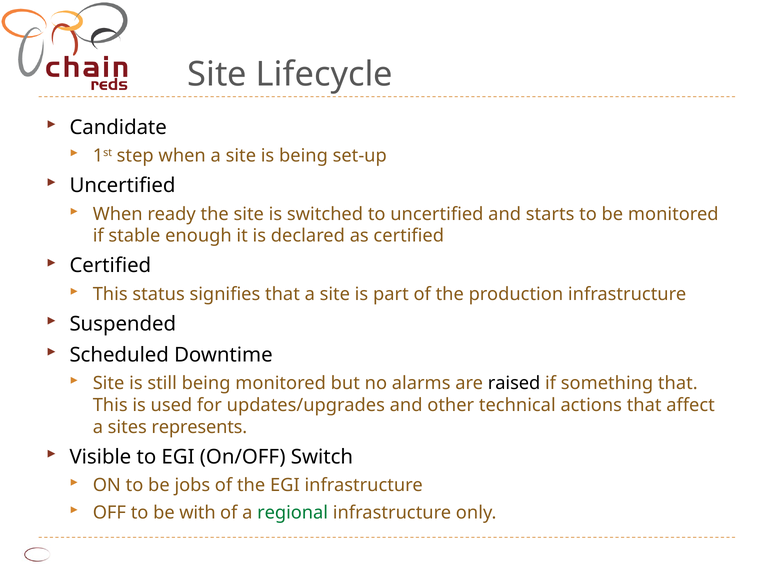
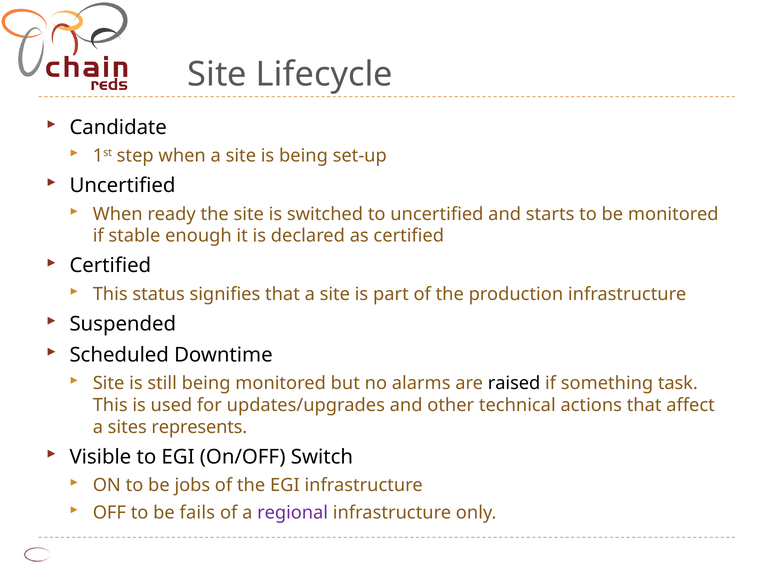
something that: that -> task
with: with -> fails
regional colour: green -> purple
